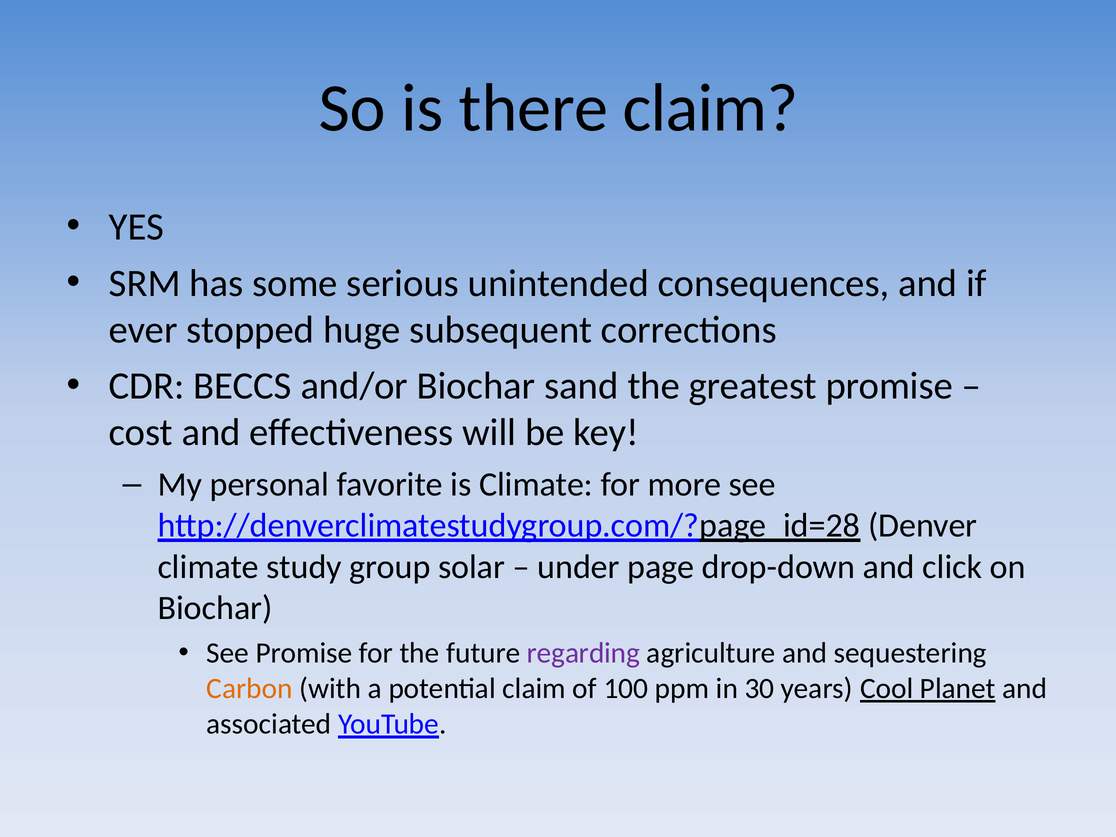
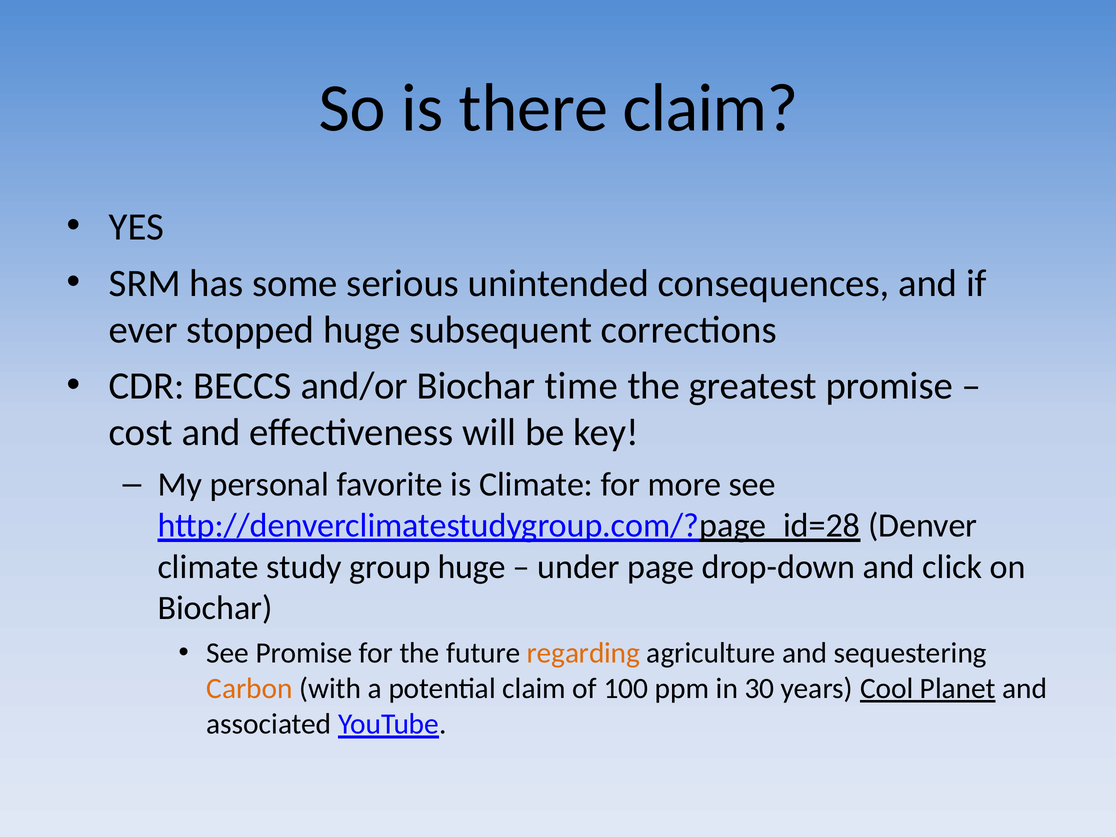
sand: sand -> time
group solar: solar -> huge
regarding colour: purple -> orange
